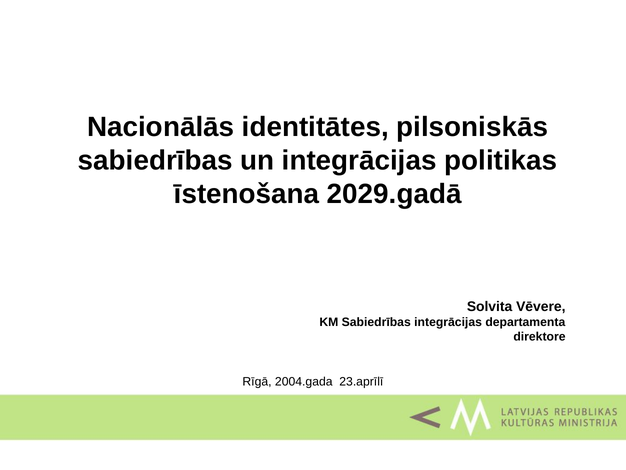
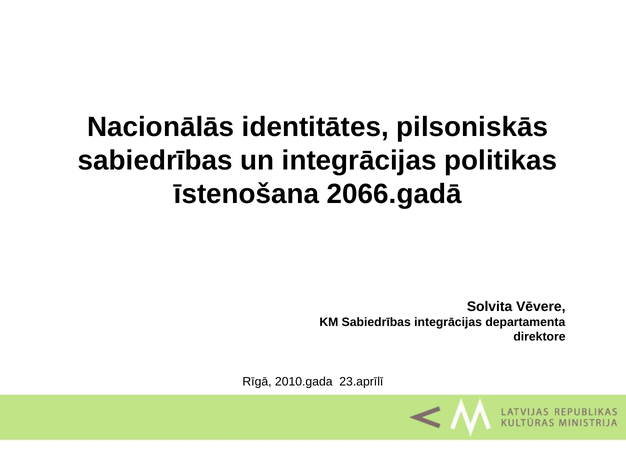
2029.gadā: 2029.gadā -> 2066.gadā
2004.gada: 2004.gada -> 2010.gada
